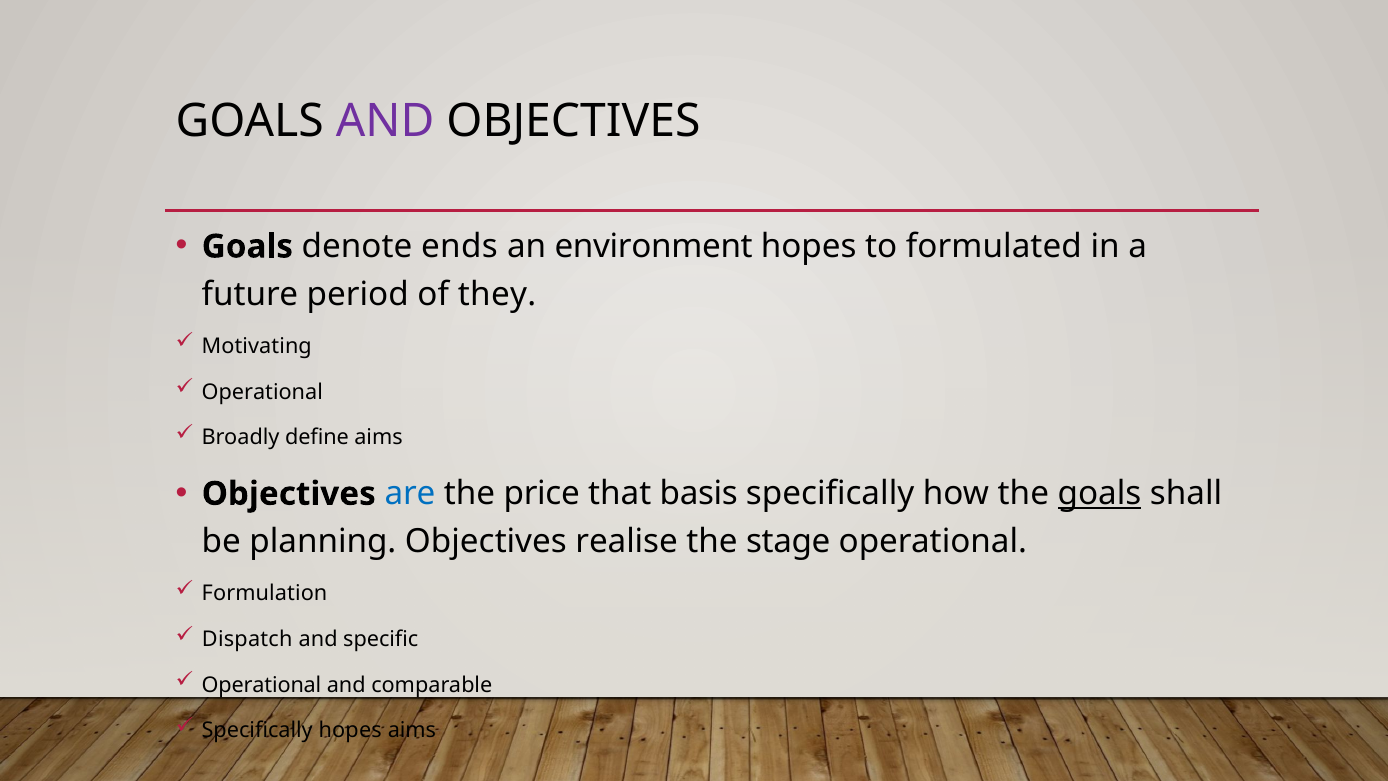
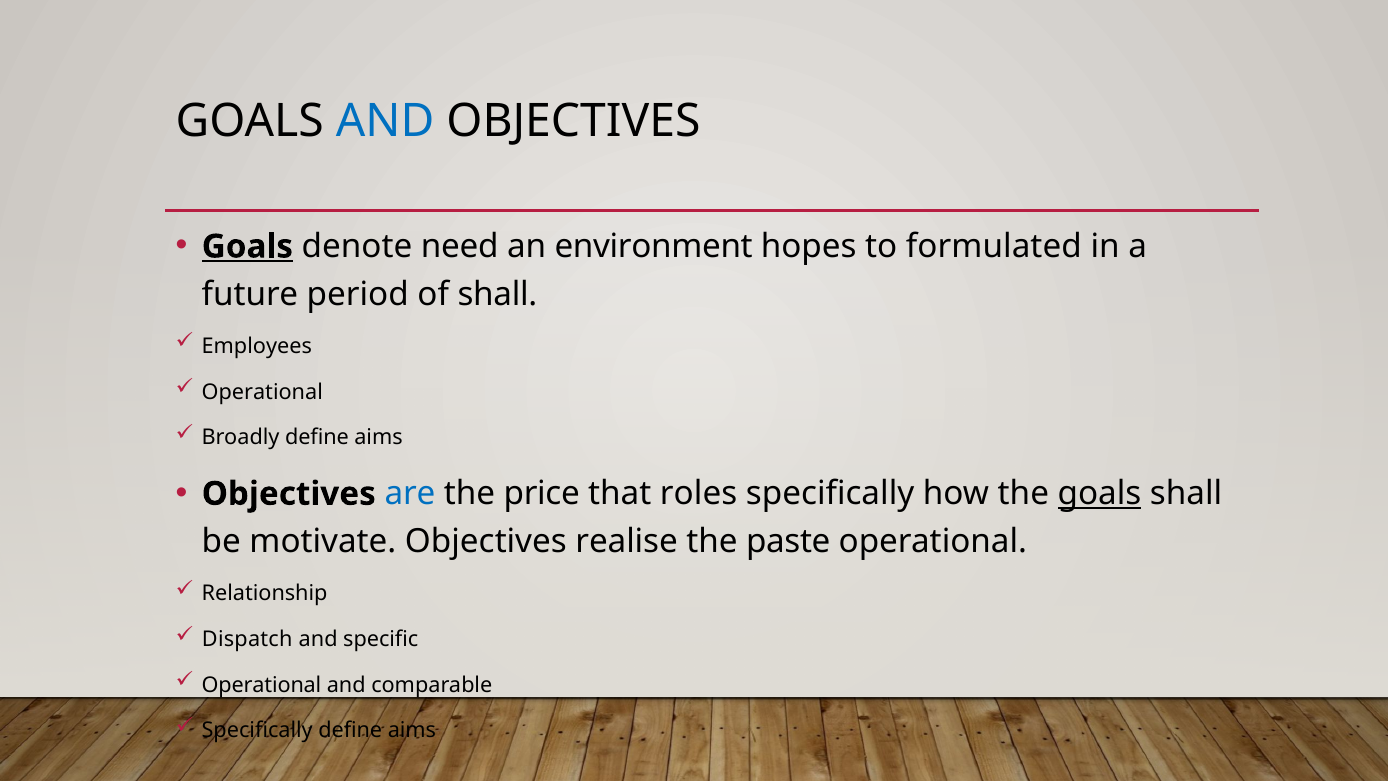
AND at (385, 122) colour: purple -> blue
Goals at (247, 246) underline: none -> present
ends: ends -> need
of they: they -> shall
Motivating: Motivating -> Employees
basis: basis -> roles
planning: planning -> motivate
stage: stage -> paste
Formulation: Formulation -> Relationship
Specifically hopes: hopes -> define
